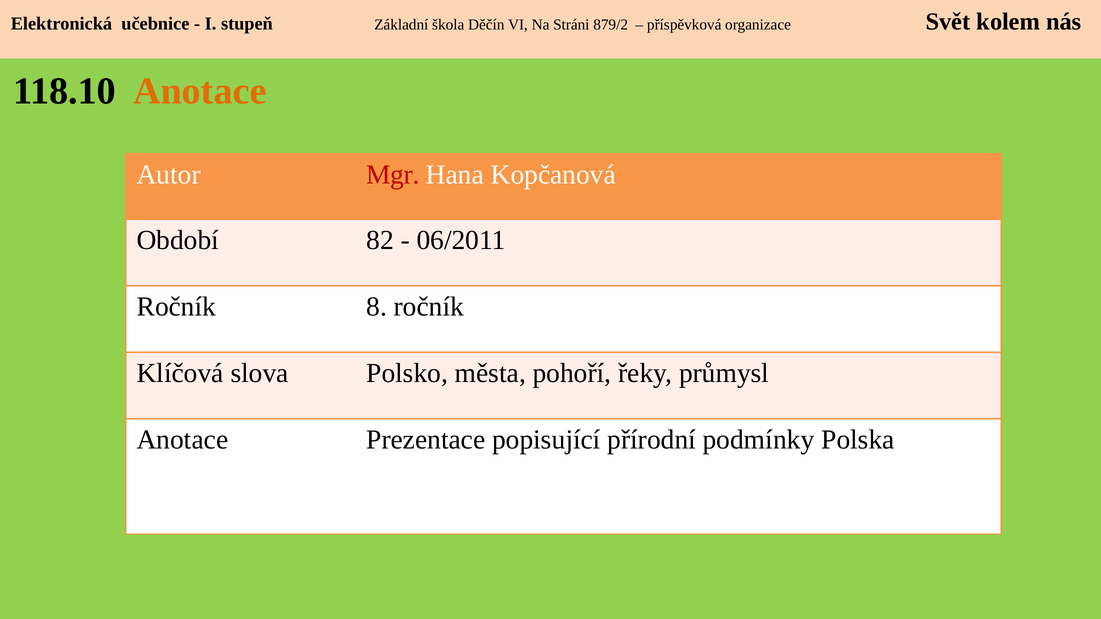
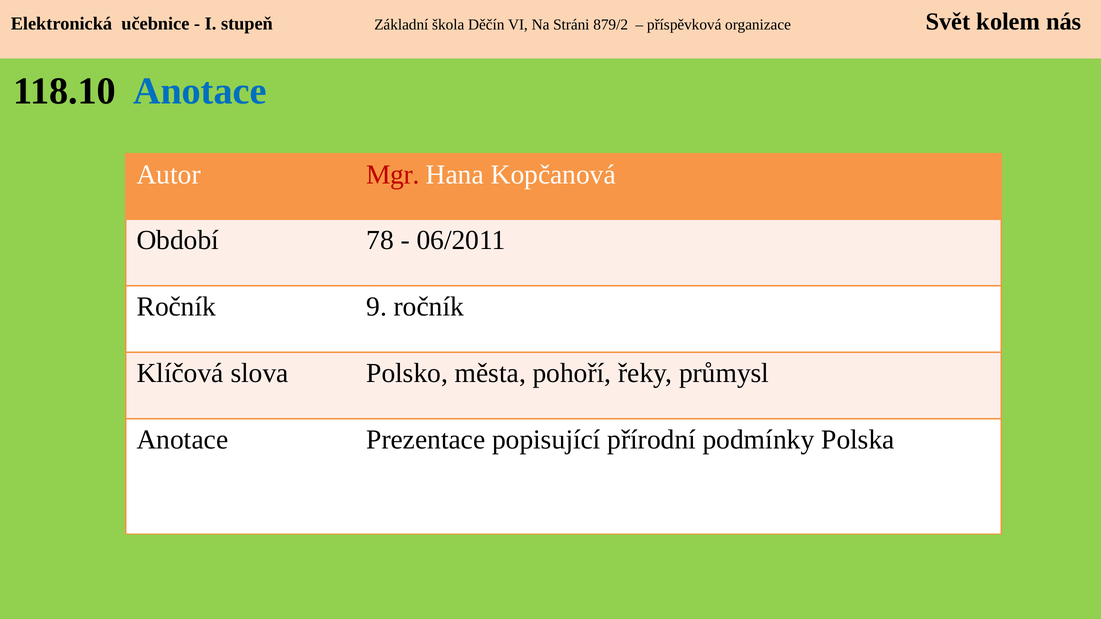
Anotace at (200, 91) colour: orange -> blue
82: 82 -> 78
8: 8 -> 9
